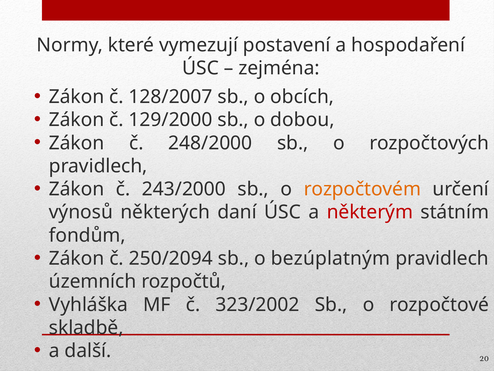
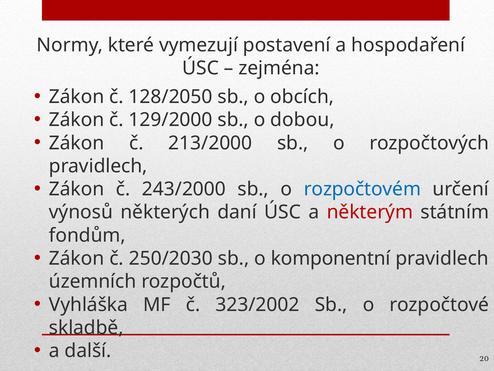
128/2007: 128/2007 -> 128/2050
248/2000: 248/2000 -> 213/2000
rozpočtovém colour: orange -> blue
250/2094: 250/2094 -> 250/2030
bezúplatným: bezúplatným -> komponentní
